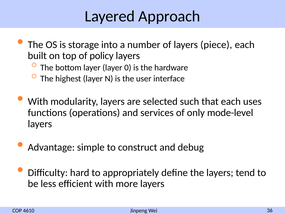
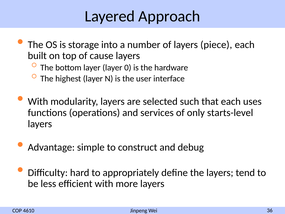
policy: policy -> cause
mode-level: mode-level -> starts-level
